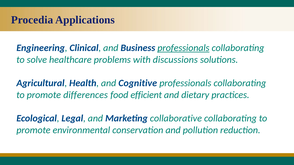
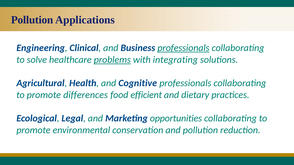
Procedia at (32, 20): Procedia -> Pollution
problems underline: none -> present
discussions: discussions -> integrating
collaborative: collaborative -> opportunities
